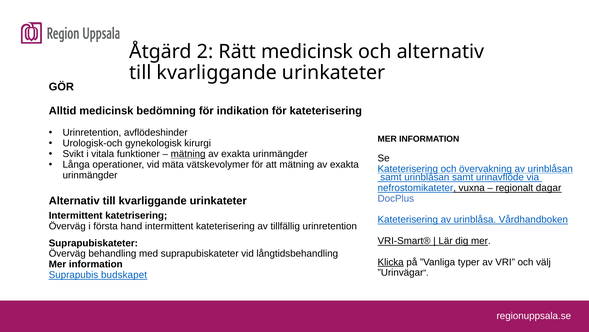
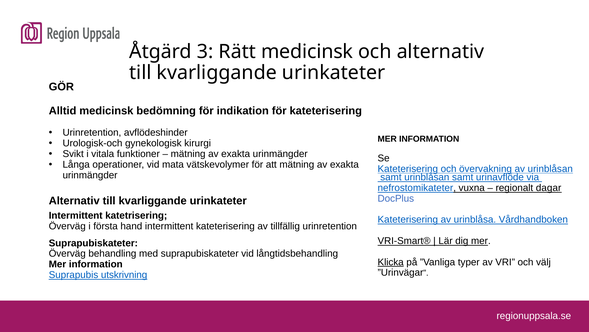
2: 2 -> 3
mätning at (188, 154) underline: present -> none
mäta: mäta -> mata
budskapet: budskapet -> utskrivning
